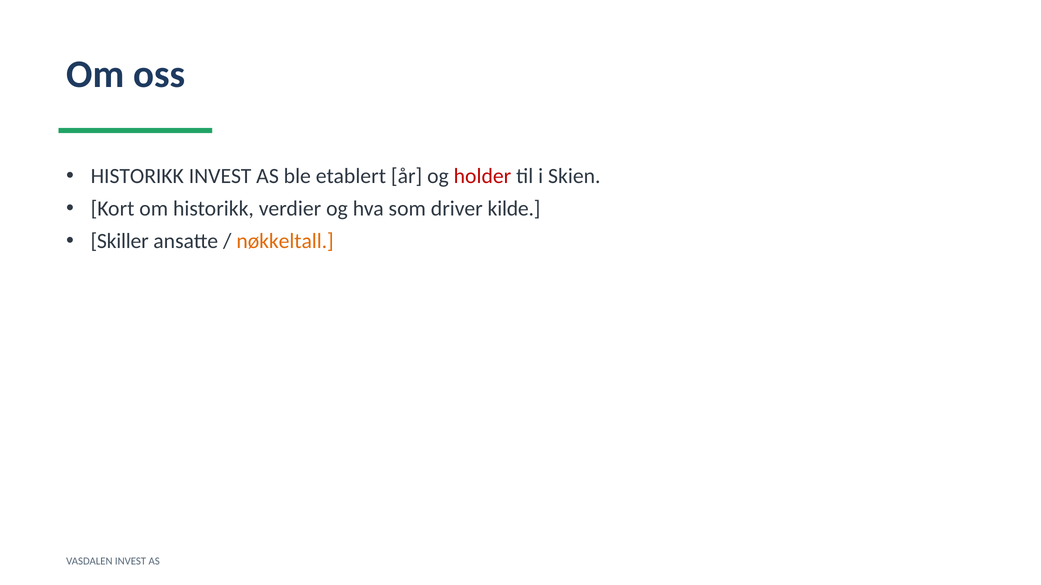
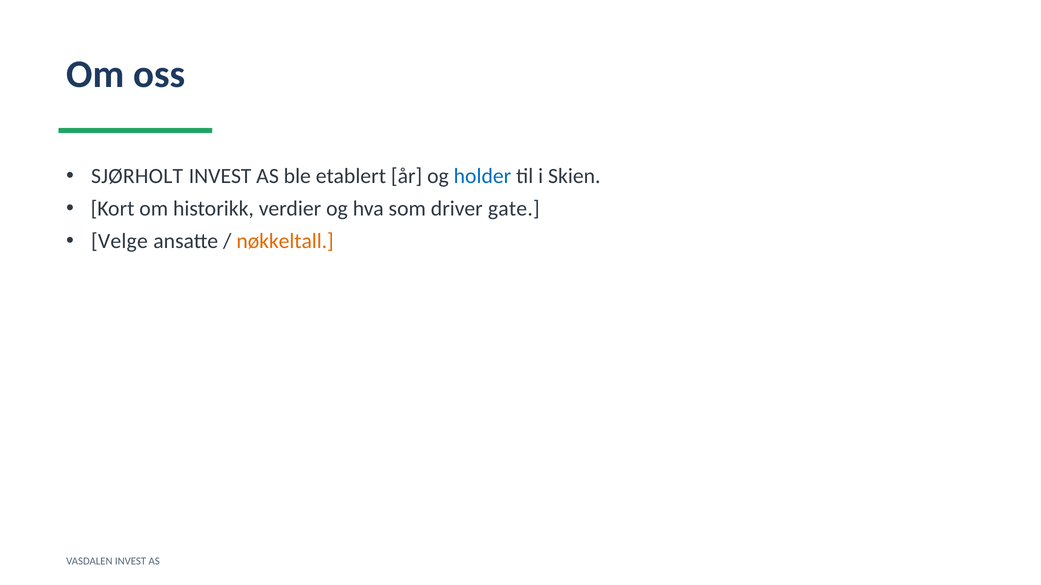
HISTORIKK at (137, 176): HISTORIKK -> SJØRHOLT
holder colour: red -> blue
kilde: kilde -> gate
Skiller: Skiller -> Velge
